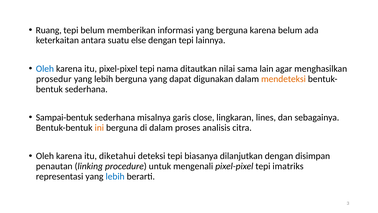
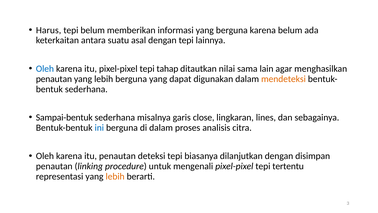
Ruang: Ruang -> Harus
else: else -> asal
nama: nama -> tahap
prosedur at (54, 79): prosedur -> penautan
ini colour: orange -> blue
itu diketahui: diketahui -> penautan
imatriks: imatriks -> tertentu
lebih at (115, 176) colour: blue -> orange
